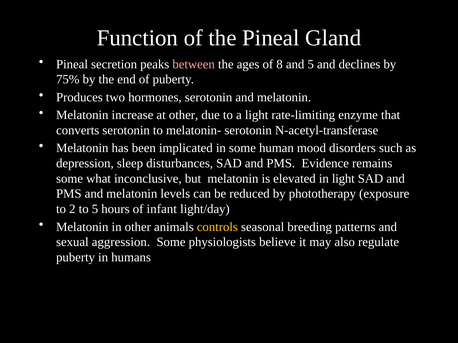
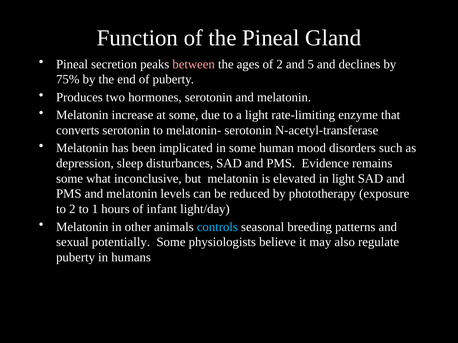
of 8: 8 -> 2
at other: other -> some
to 5: 5 -> 1
controls colour: yellow -> light blue
aggression: aggression -> potentially
